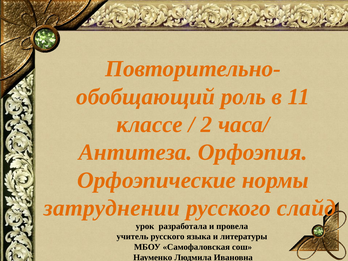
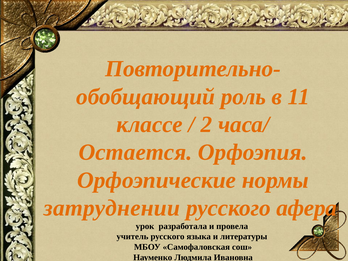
Антитеза: Антитеза -> Остается
слайд: слайд -> афера
